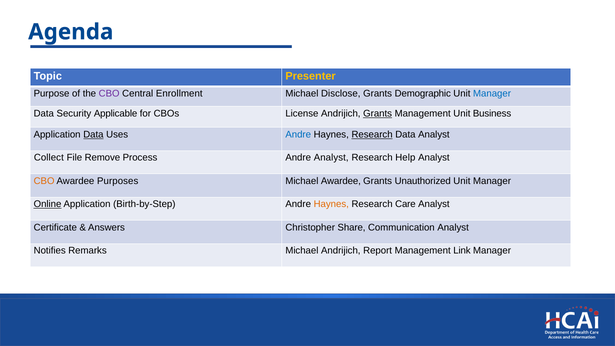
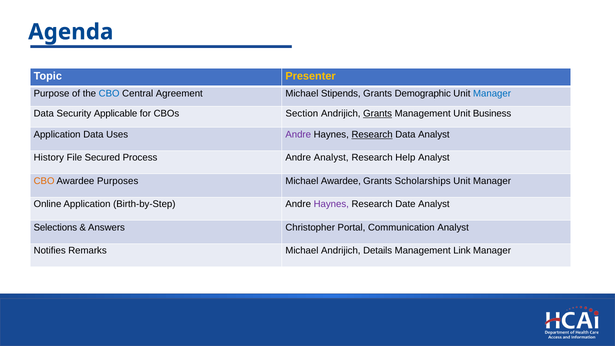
CBO at (109, 94) colour: purple -> blue
Enrollment: Enrollment -> Agreement
Disclose: Disclose -> Stipends
License: License -> Section
Data at (93, 135) underline: present -> none
Andre at (298, 135) colour: blue -> purple
Collect: Collect -> History
Remove: Remove -> Secured
Unauthorized: Unauthorized -> Scholarships
Online underline: present -> none
Haynes at (331, 204) colour: orange -> purple
Care: Care -> Date
Certificate: Certificate -> Selections
Share: Share -> Portal
Report: Report -> Details
